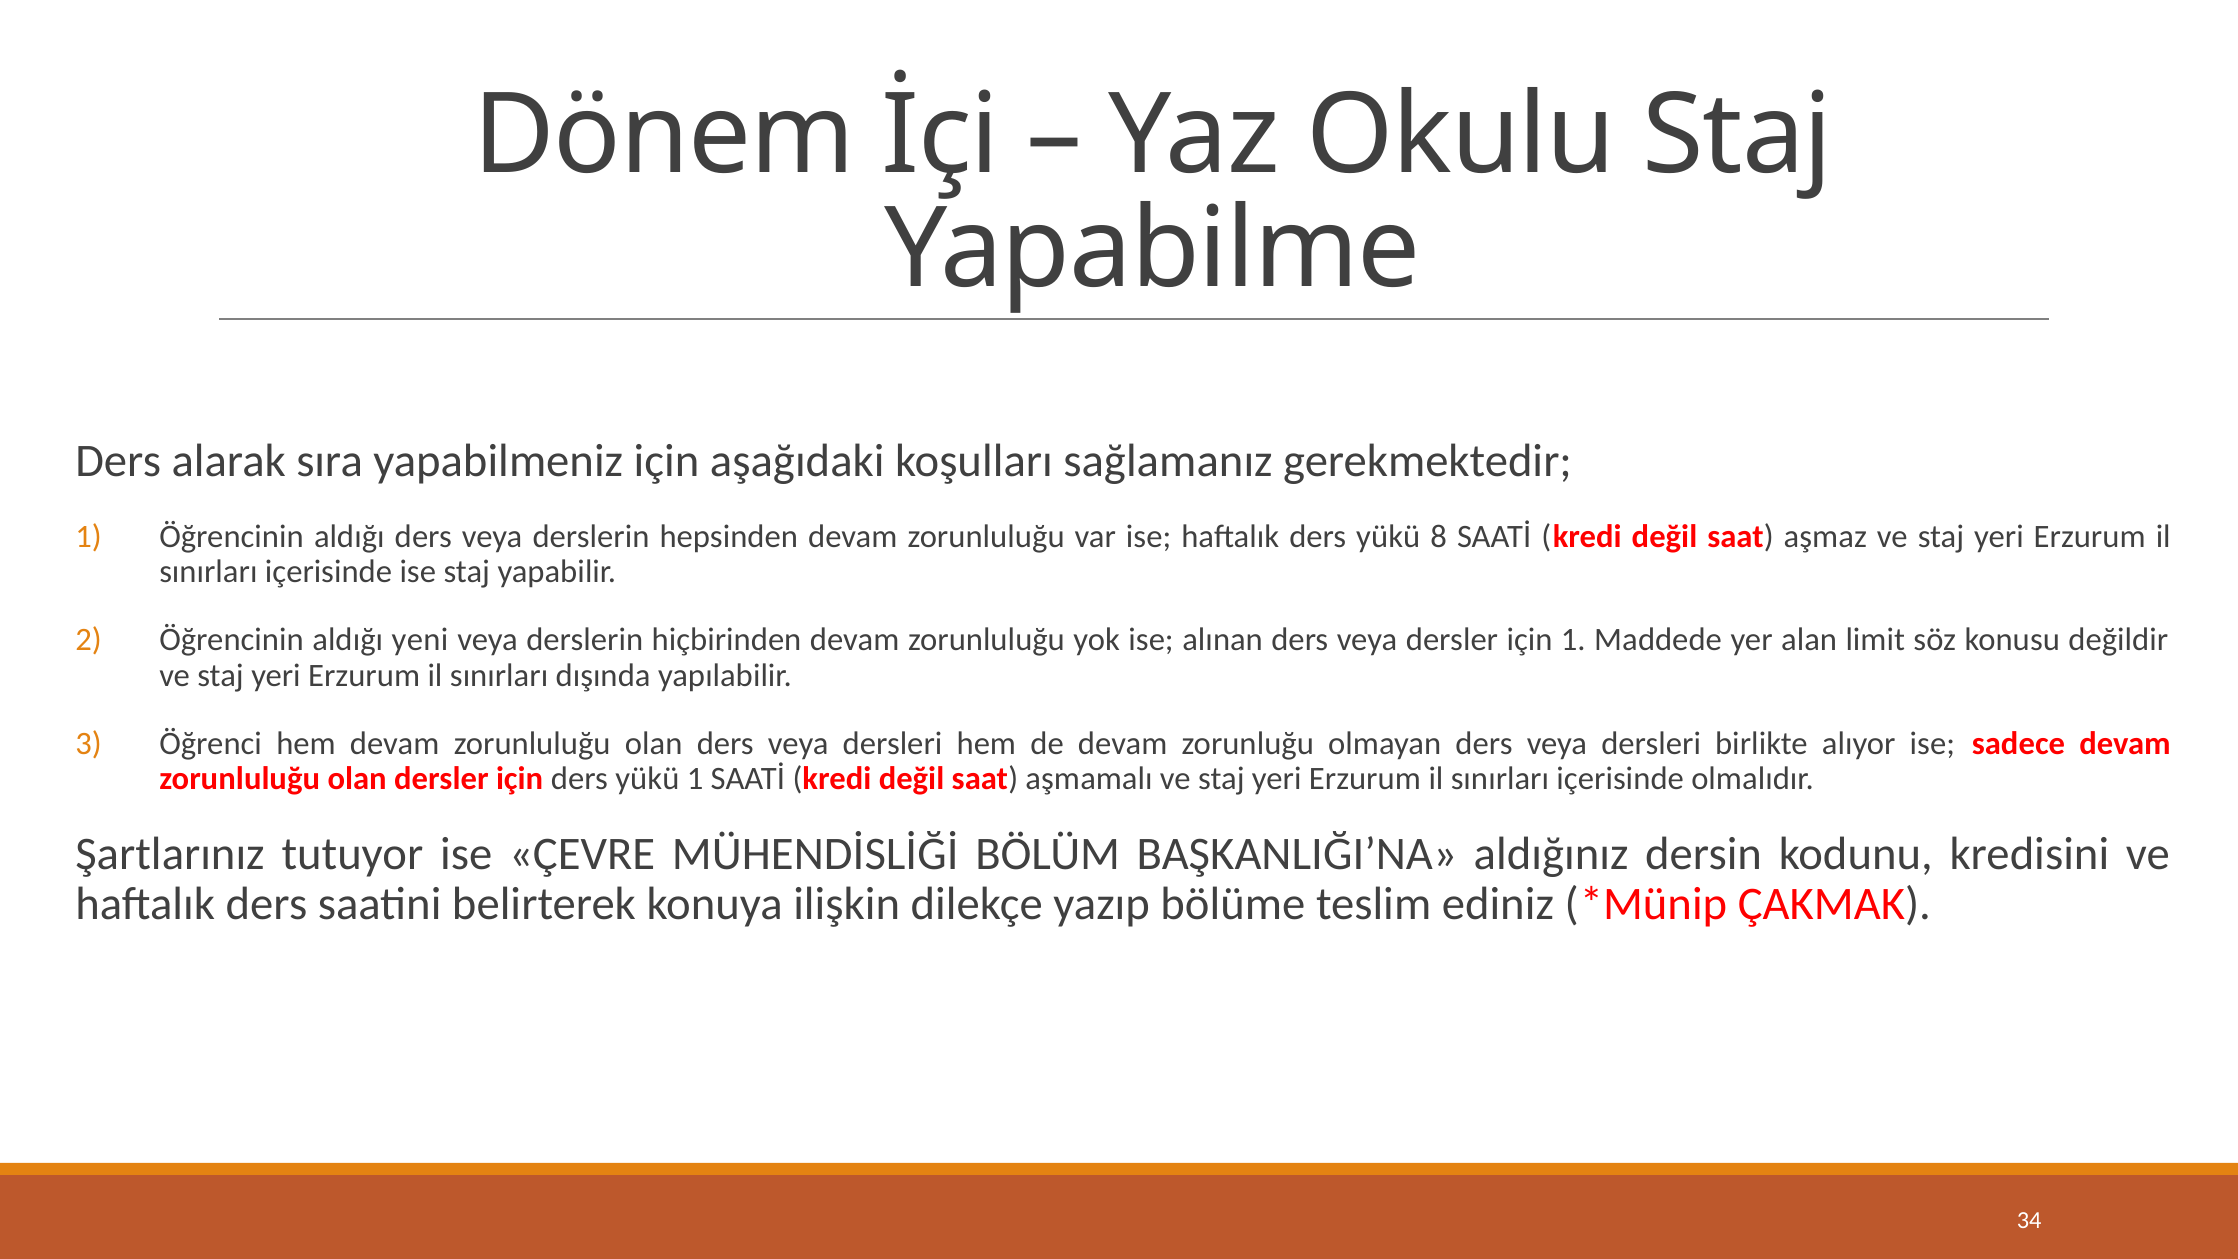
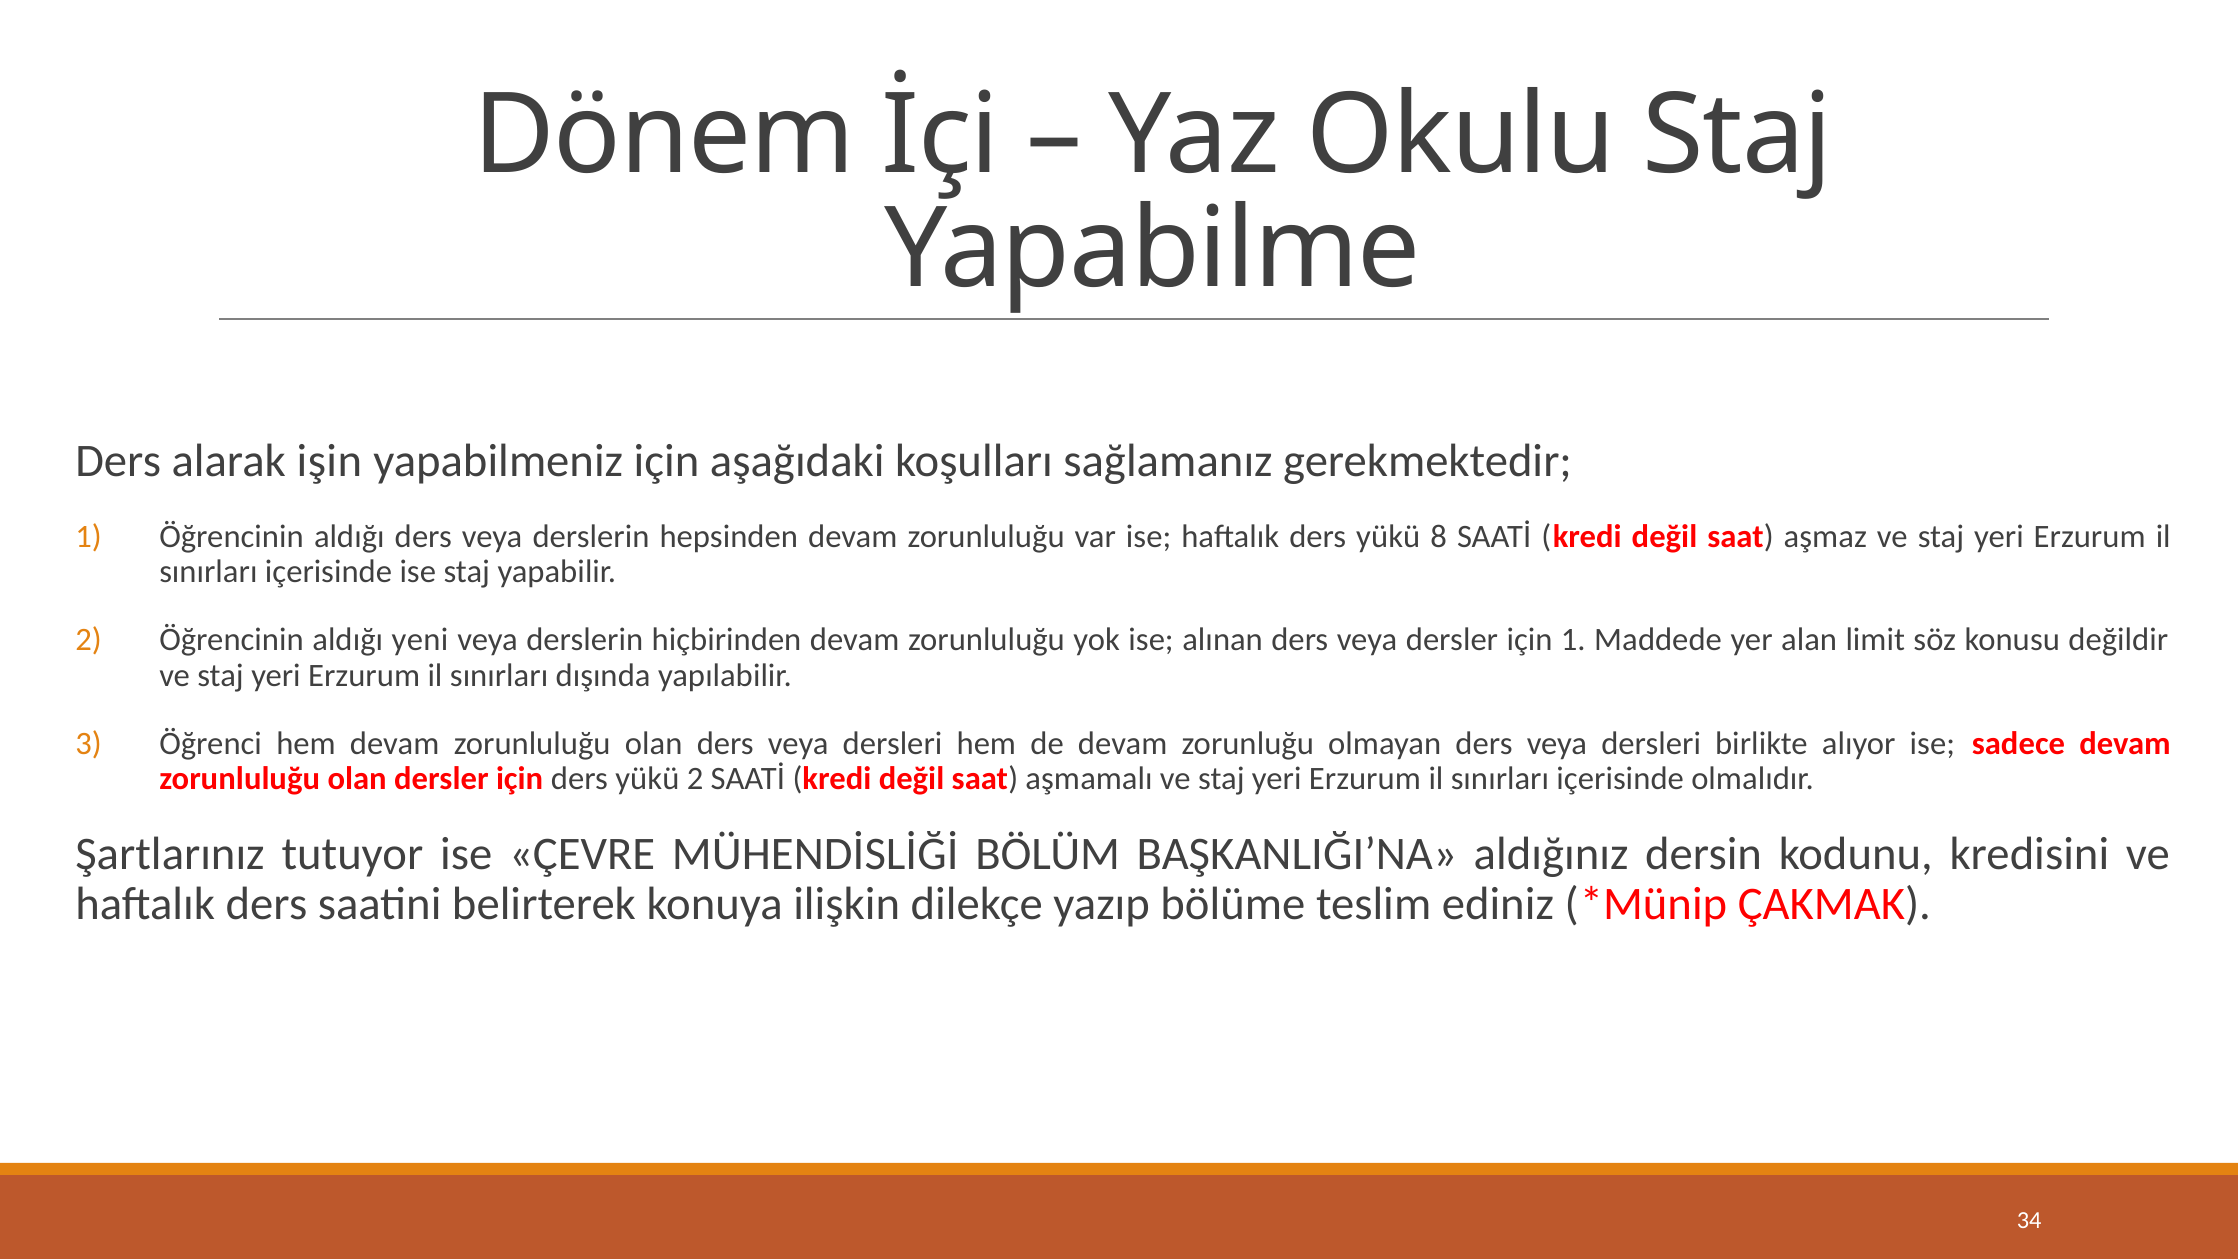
sıra: sıra -> işin
yükü 1: 1 -> 2
